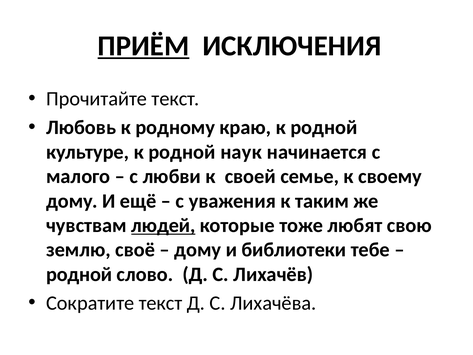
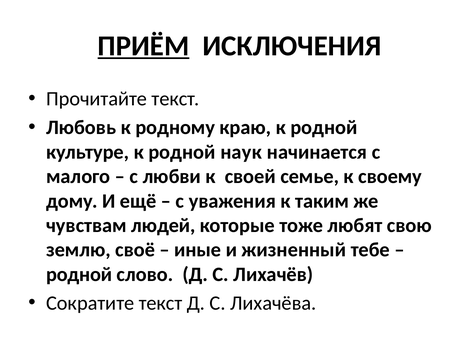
людей underline: present -> none
дому at (198, 250): дому -> иные
библиотеки: библиотеки -> жизненный
